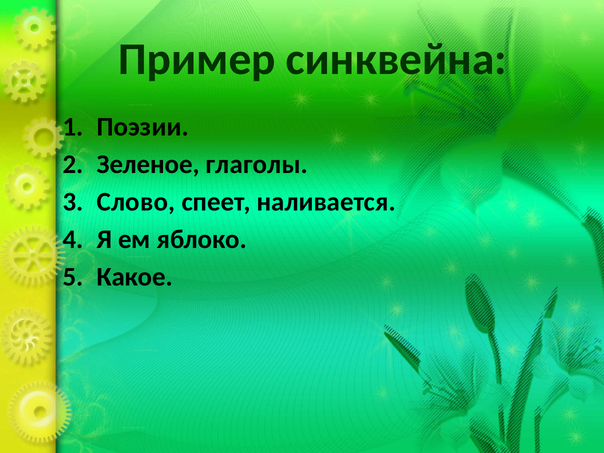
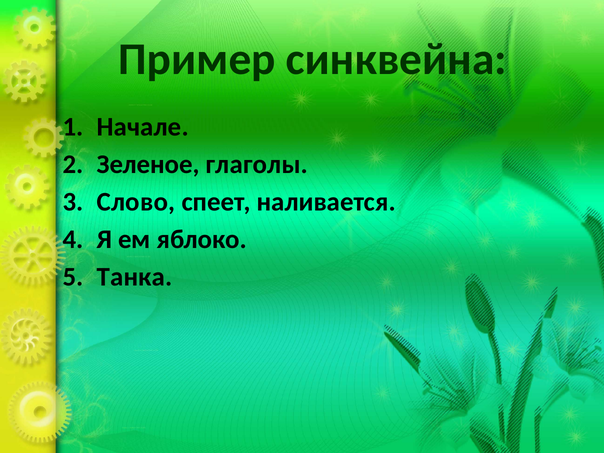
Поэзии: Поэзии -> Начале
Какое: Какое -> Танка
